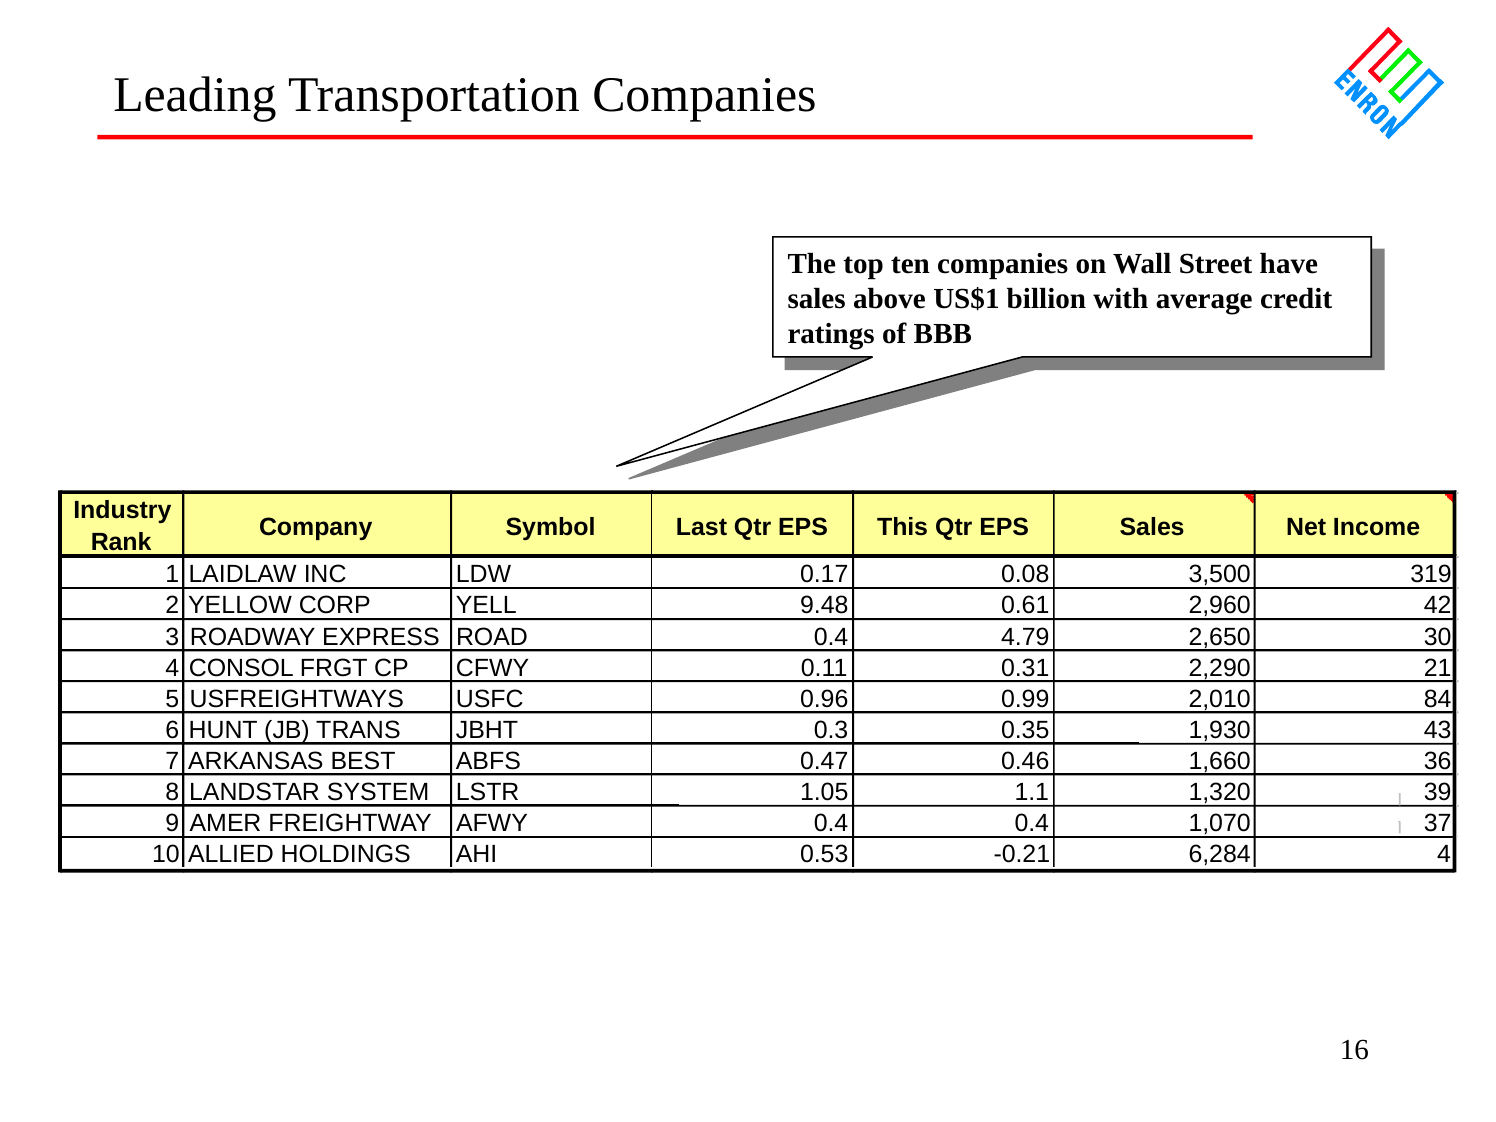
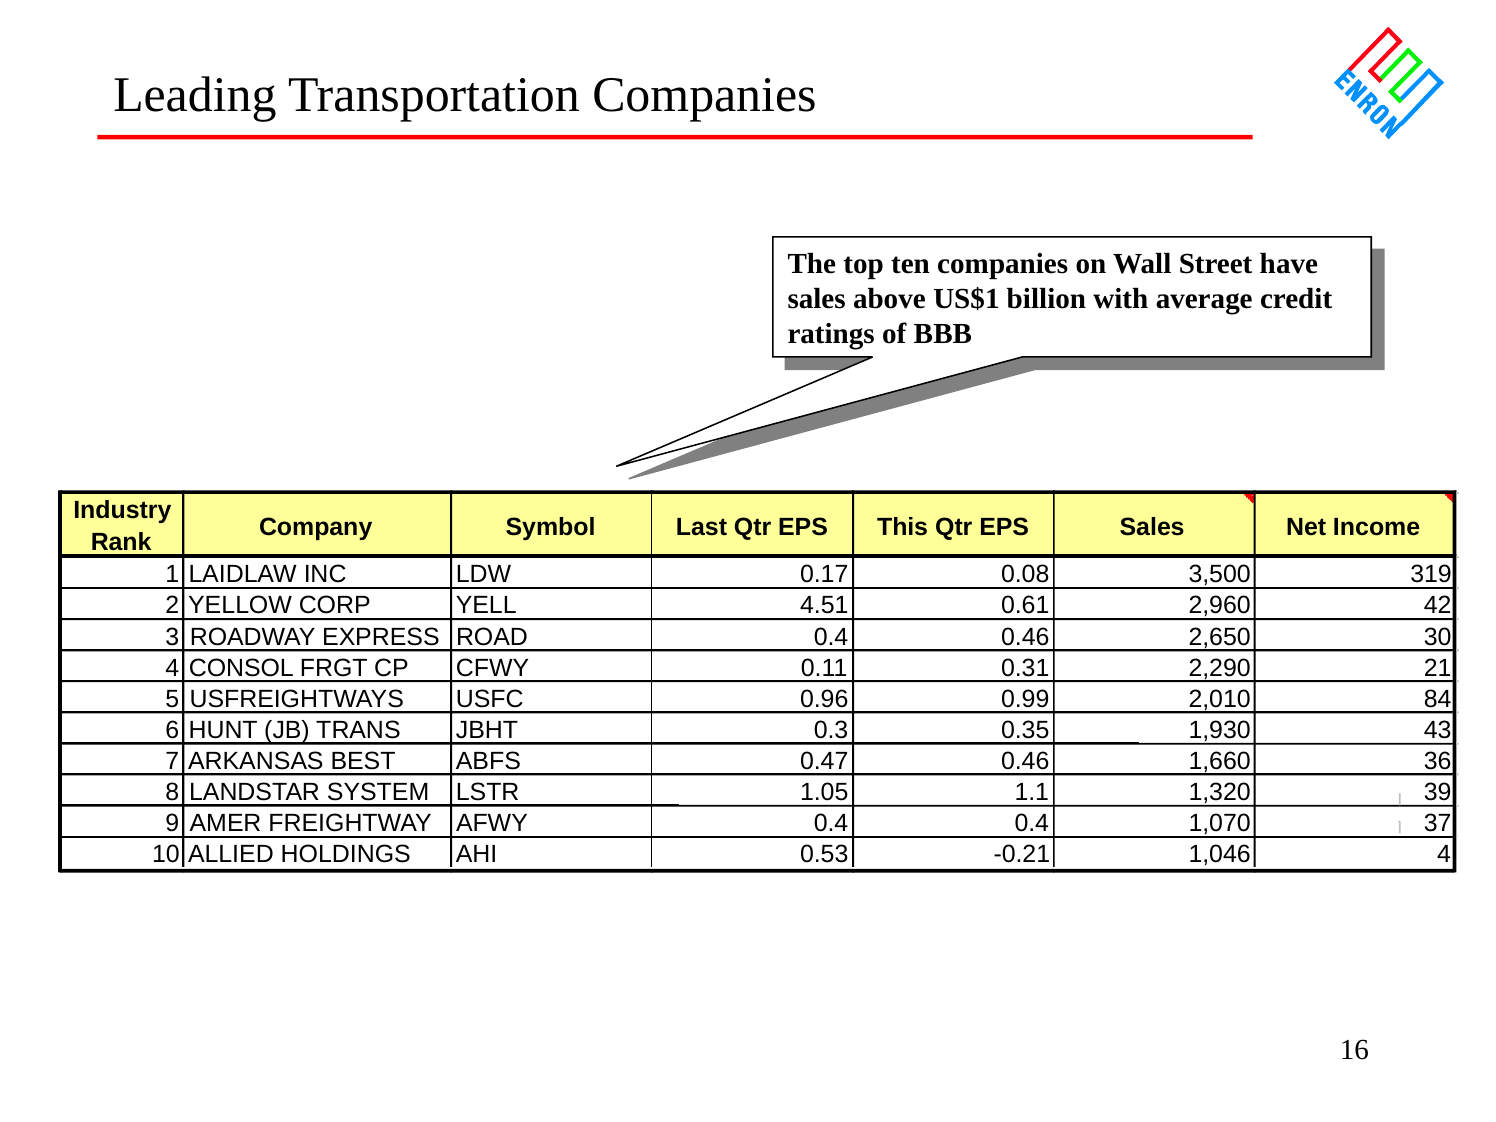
9.48: 9.48 -> 4.51
0.4 4.79: 4.79 -> 0.46
6,284: 6,284 -> 1,046
